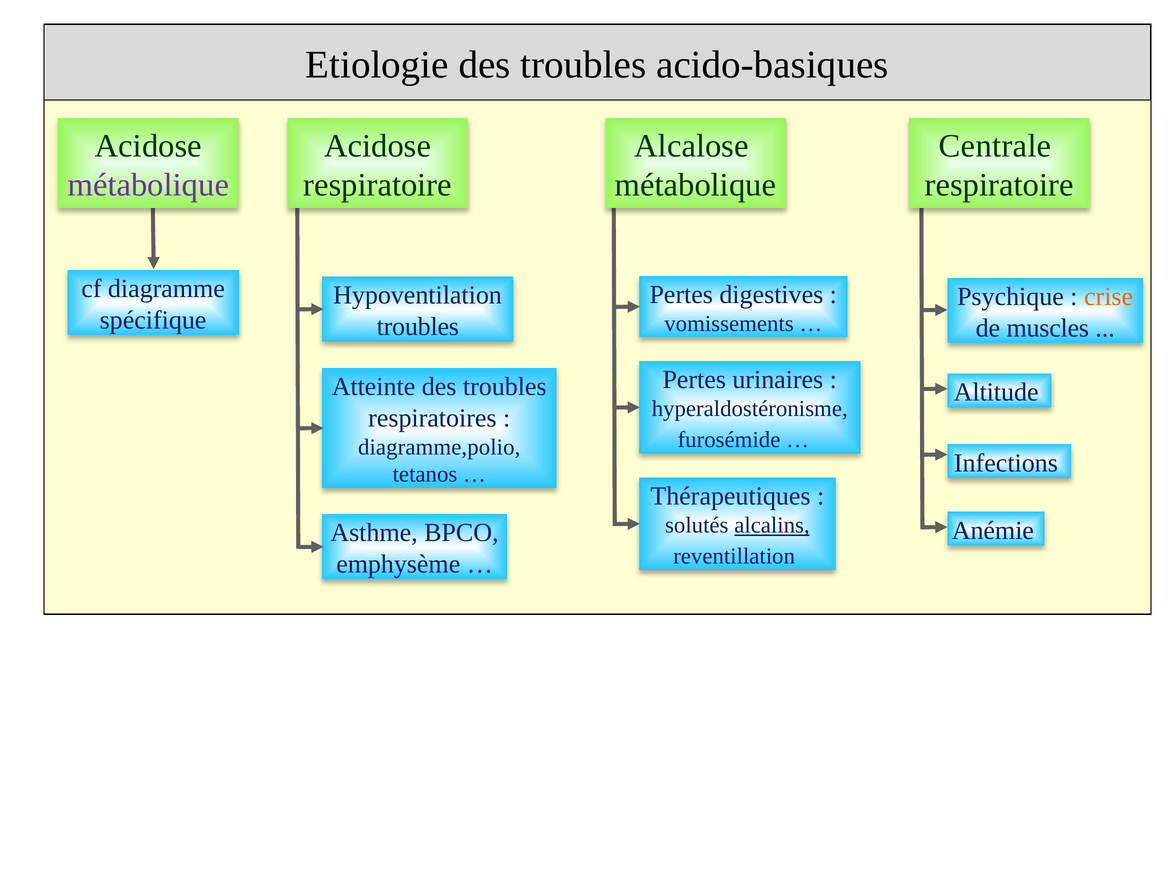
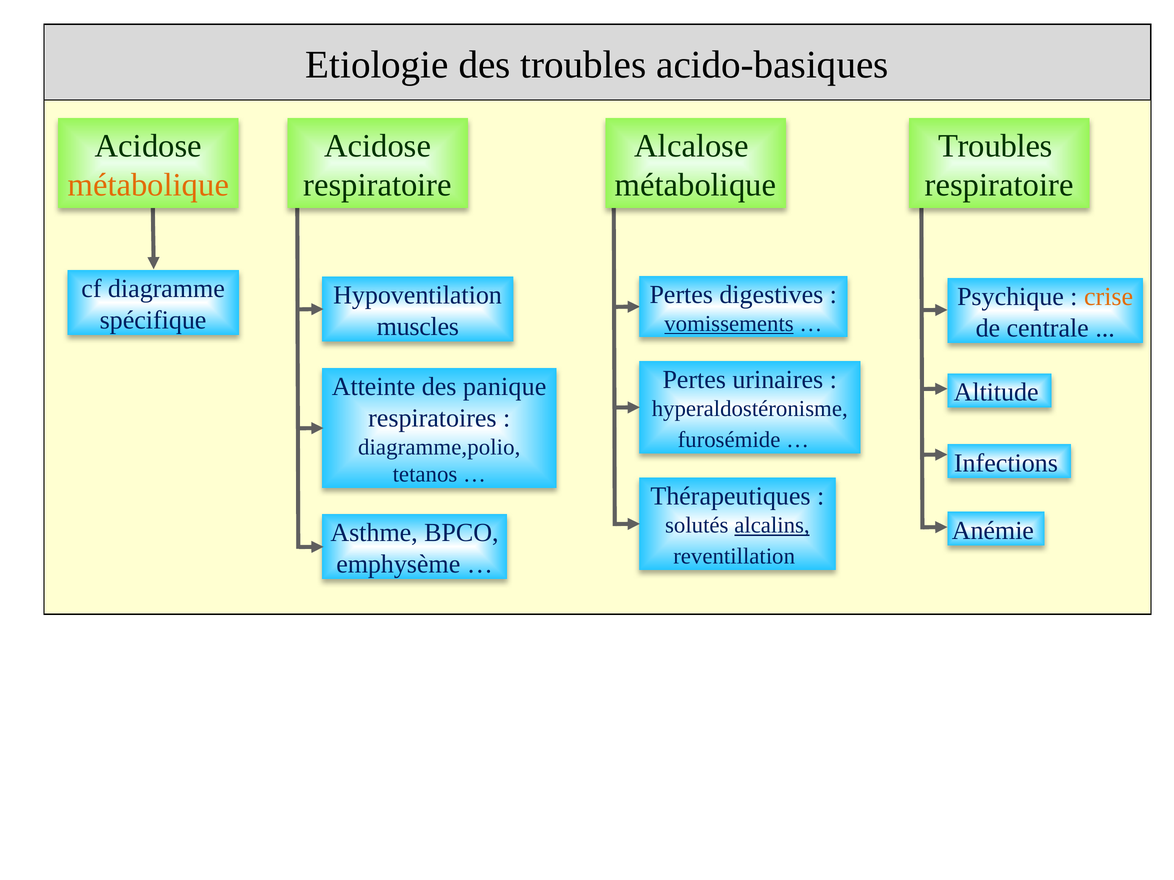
Centrale at (995, 146): Centrale -> Troubles
métabolique at (148, 185) colour: purple -> orange
vomissements underline: none -> present
troubles at (418, 327): troubles -> muscles
muscles: muscles -> centrale
Atteinte des troubles: troubles -> panique
